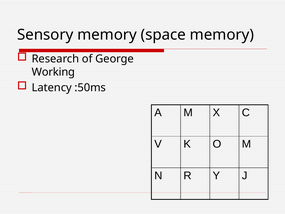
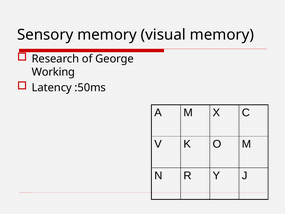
space: space -> visual
